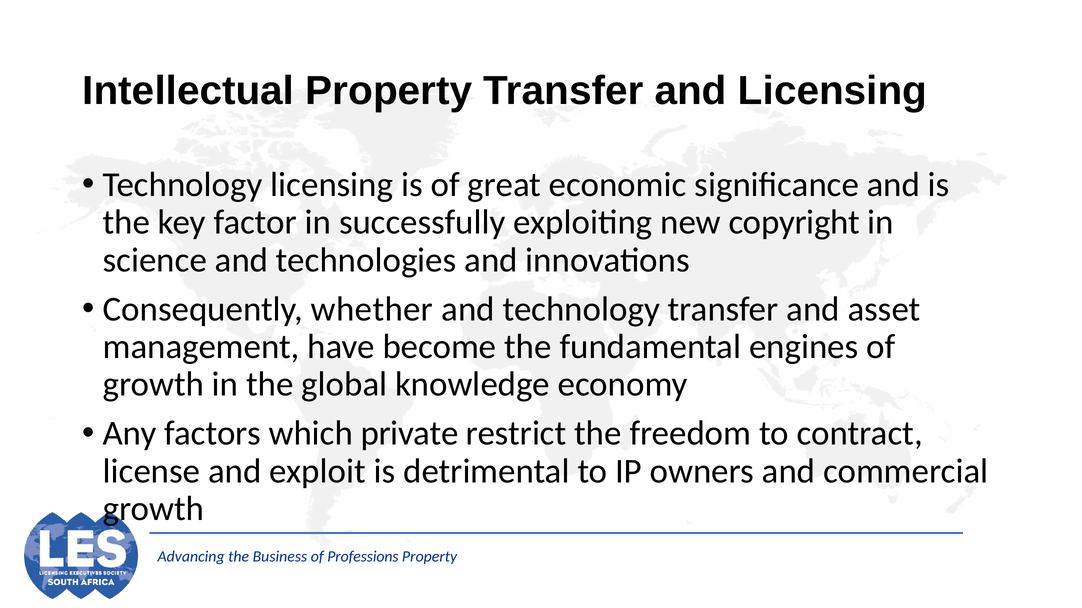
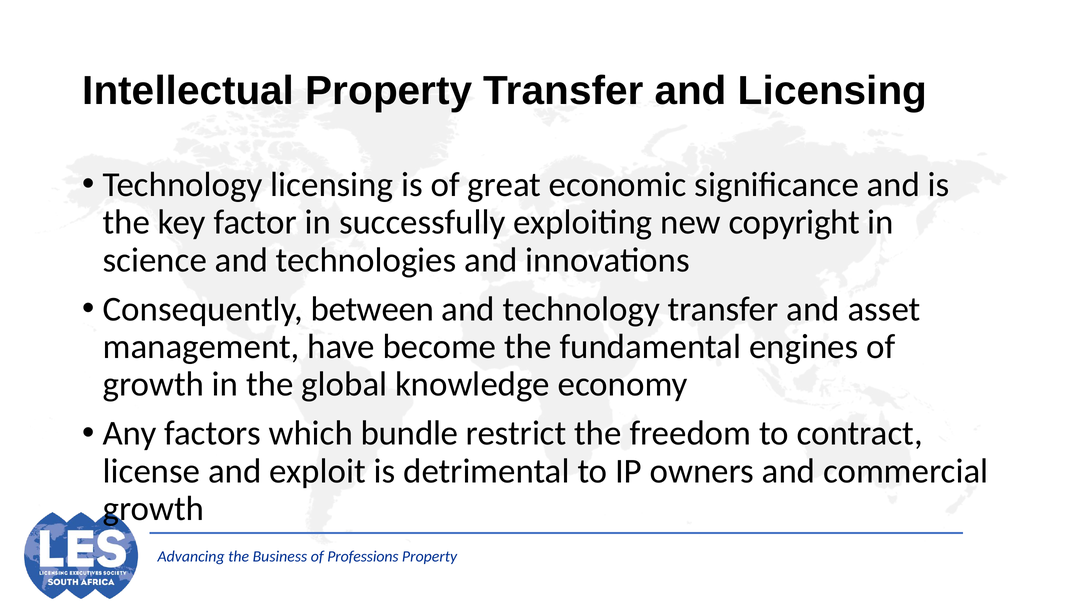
whether: whether -> between
private: private -> bundle
